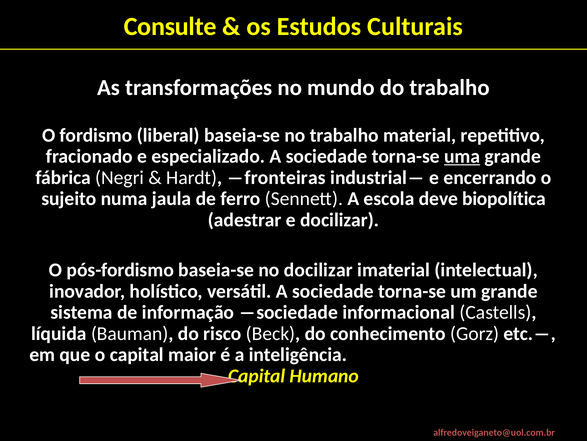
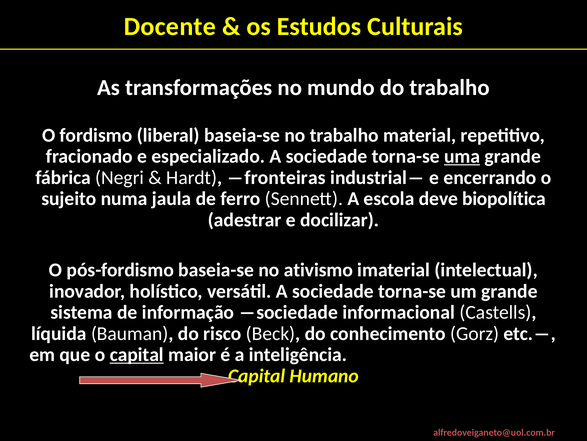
Consulte: Consulte -> Docente
no docilizar: docilizar -> ativismo
capital at (137, 354) underline: none -> present
